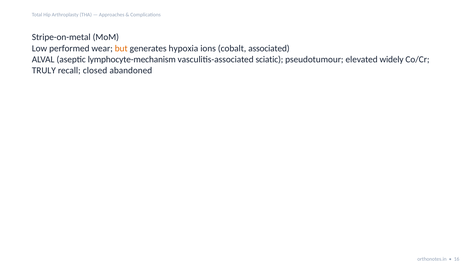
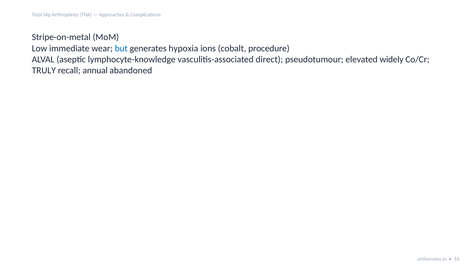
performed: performed -> immediate
but colour: orange -> blue
associated: associated -> procedure
lymphocyte-mechanism: lymphocyte-mechanism -> lymphocyte-knowledge
sciatic: sciatic -> direct
closed: closed -> annual
